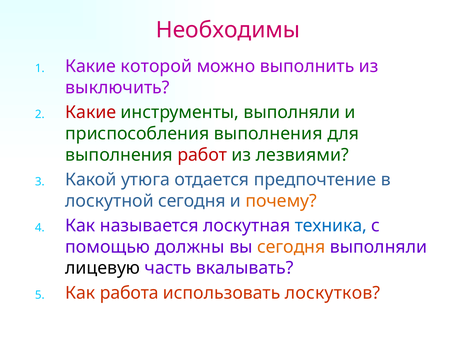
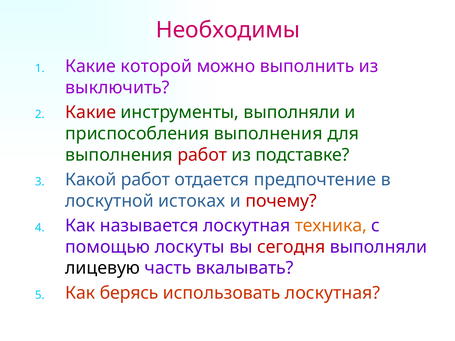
лезвиями: лезвиями -> подставке
Какой утюга: утюга -> работ
лоскутной сегодня: сегодня -> истоках
почему colour: orange -> red
техника colour: blue -> orange
должны: должны -> лоскуты
сегодня at (291, 247) colour: orange -> red
работа: работа -> берясь
использовать лоскутков: лоскутков -> лоскутная
